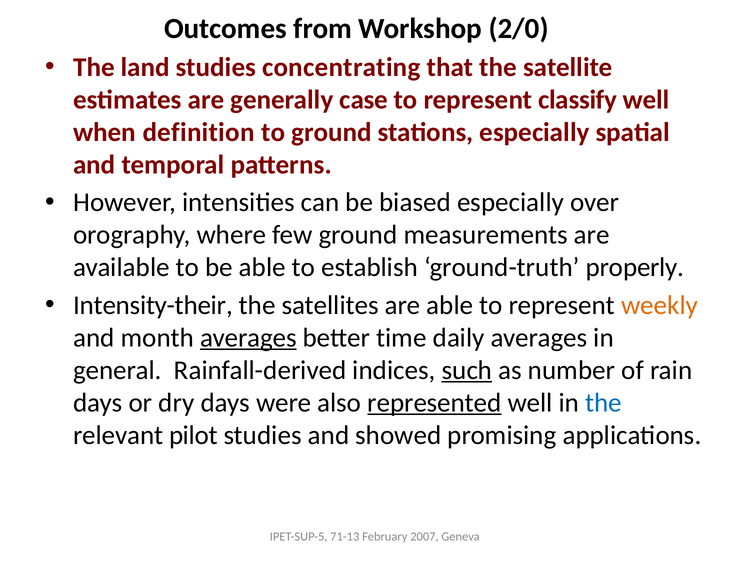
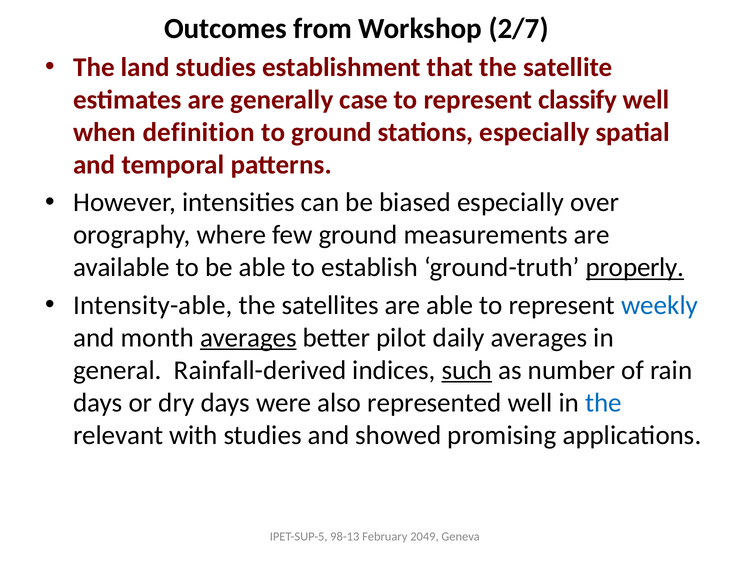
2/0: 2/0 -> 2/7
concentrating: concentrating -> establishment
properly underline: none -> present
Intensity-their: Intensity-their -> Intensity-able
weekly colour: orange -> blue
time: time -> pilot
represented underline: present -> none
pilot: pilot -> with
71-13: 71-13 -> 98-13
2007: 2007 -> 2049
